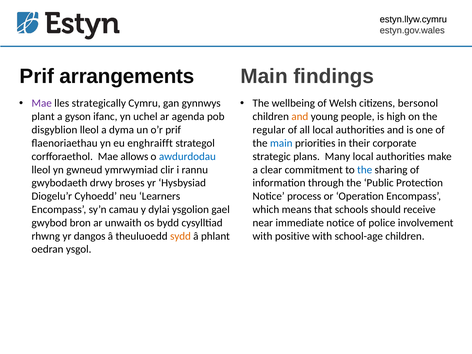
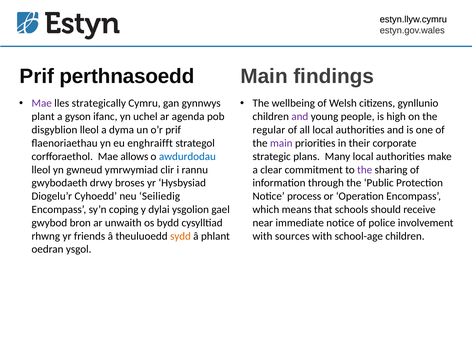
arrangements: arrangements -> perthnasoedd
bersonol: bersonol -> gynllunio
and at (300, 117) colour: orange -> purple
main at (281, 143) colour: blue -> purple
the at (365, 170) colour: blue -> purple
Learners: Learners -> Seiliedig
camau: camau -> coping
dangos: dangos -> friends
positive: positive -> sources
